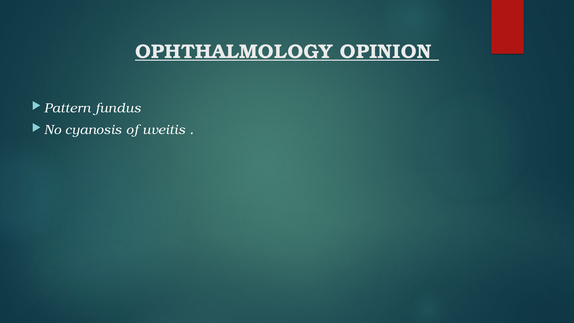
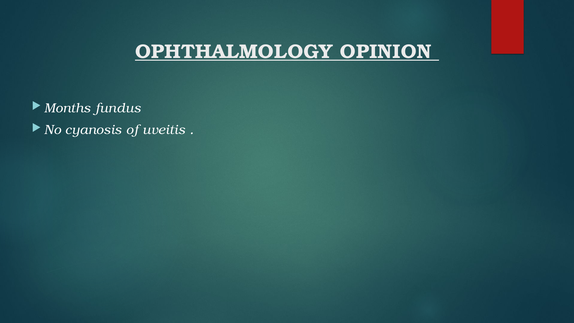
Pattern: Pattern -> Months
